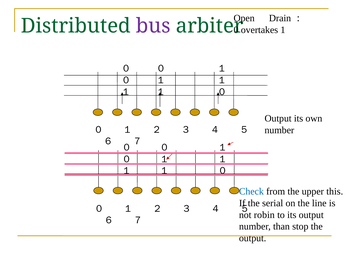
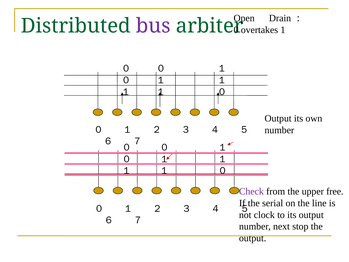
Check colour: blue -> purple
this: this -> free
robin: robin -> clock
than: than -> next
